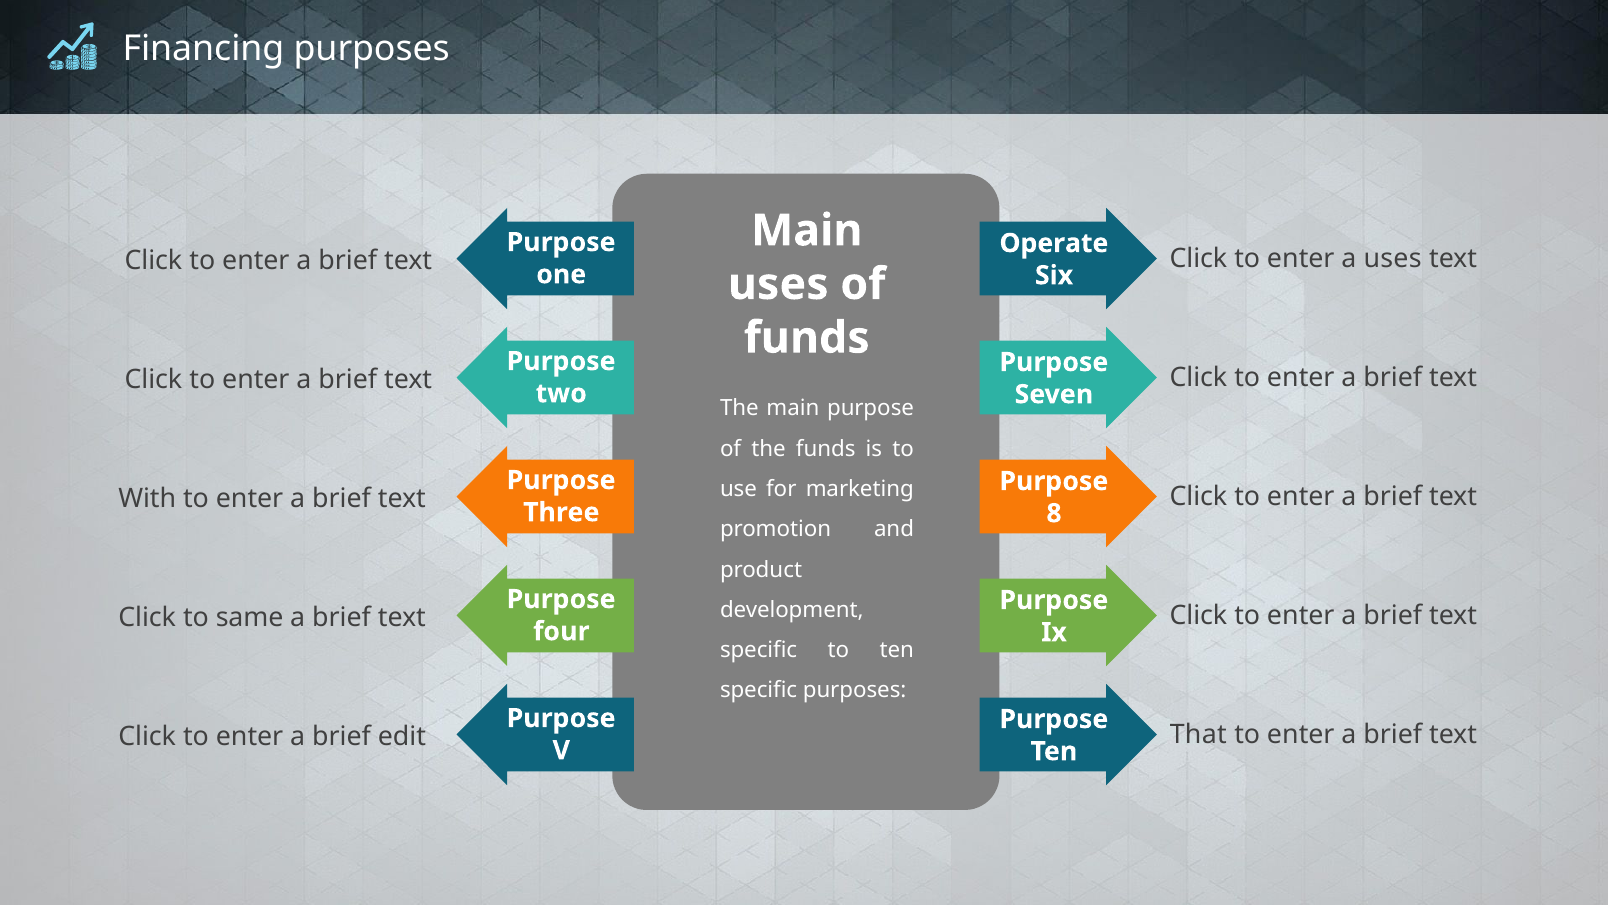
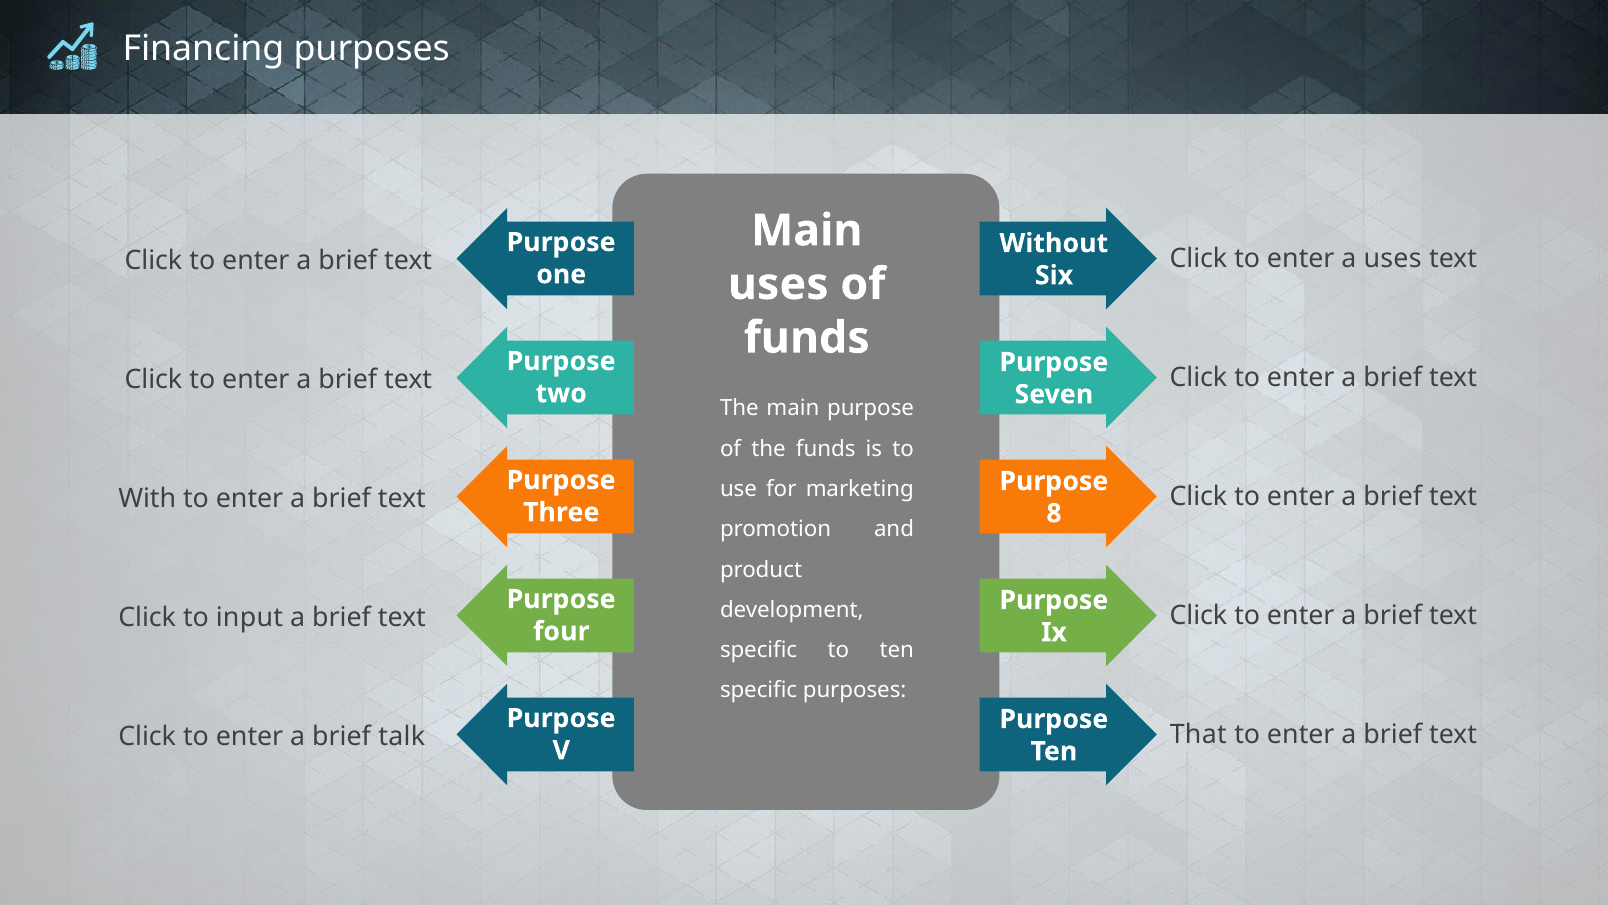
Operate: Operate -> Without
same: same -> input
edit: edit -> talk
